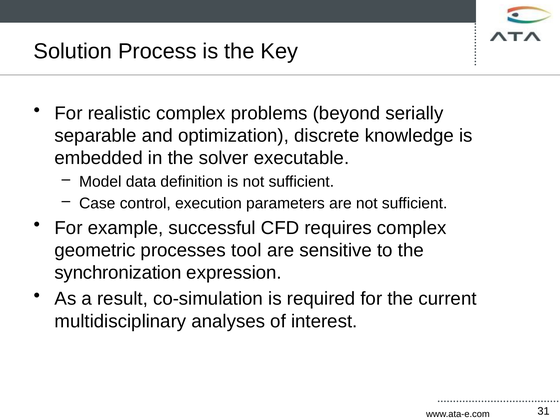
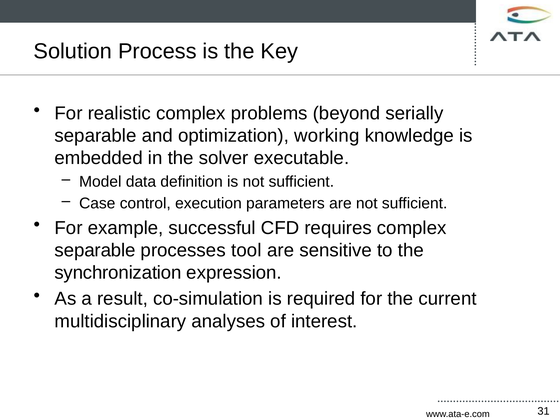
discrete: discrete -> working
geometric at (95, 250): geometric -> separable
